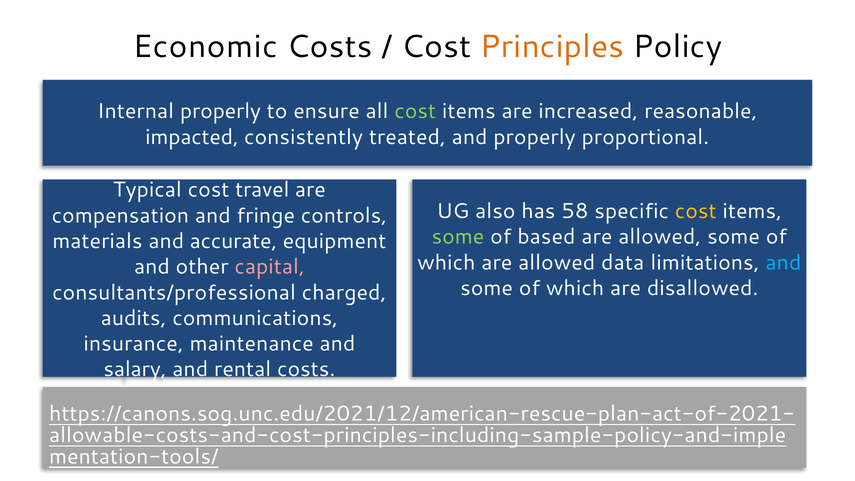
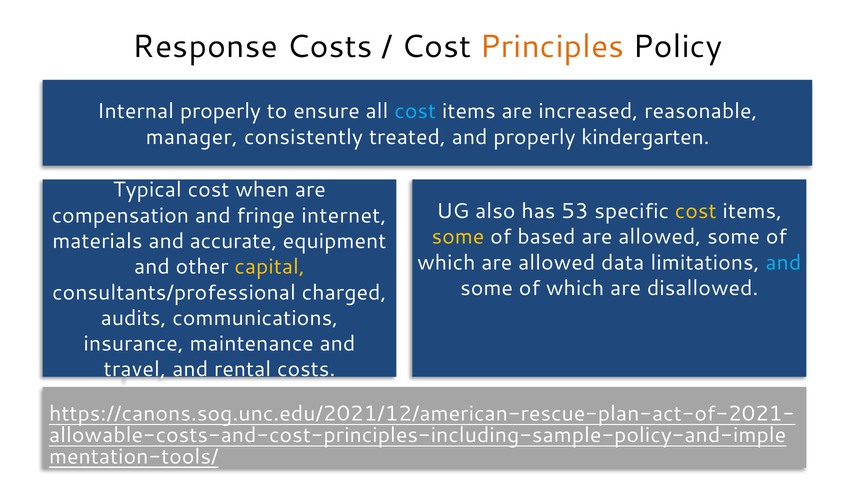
Economic: Economic -> Response
cost at (415, 111) colour: light green -> light blue
impacted: impacted -> manager
proportional: proportional -> kindergarten
travel: travel -> when
58: 58 -> 53
controls: controls -> internet
some at (458, 237) colour: light green -> yellow
capital colour: pink -> yellow
salary: salary -> travel
